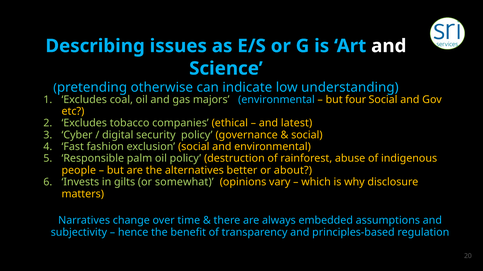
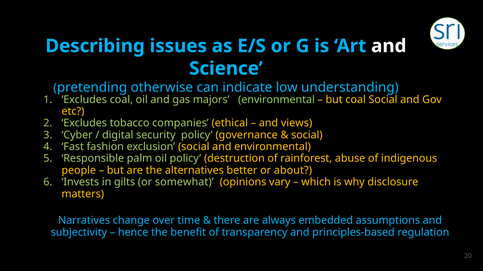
environmental at (276, 100) colour: light blue -> light green
but four: four -> coal
latest: latest -> views
